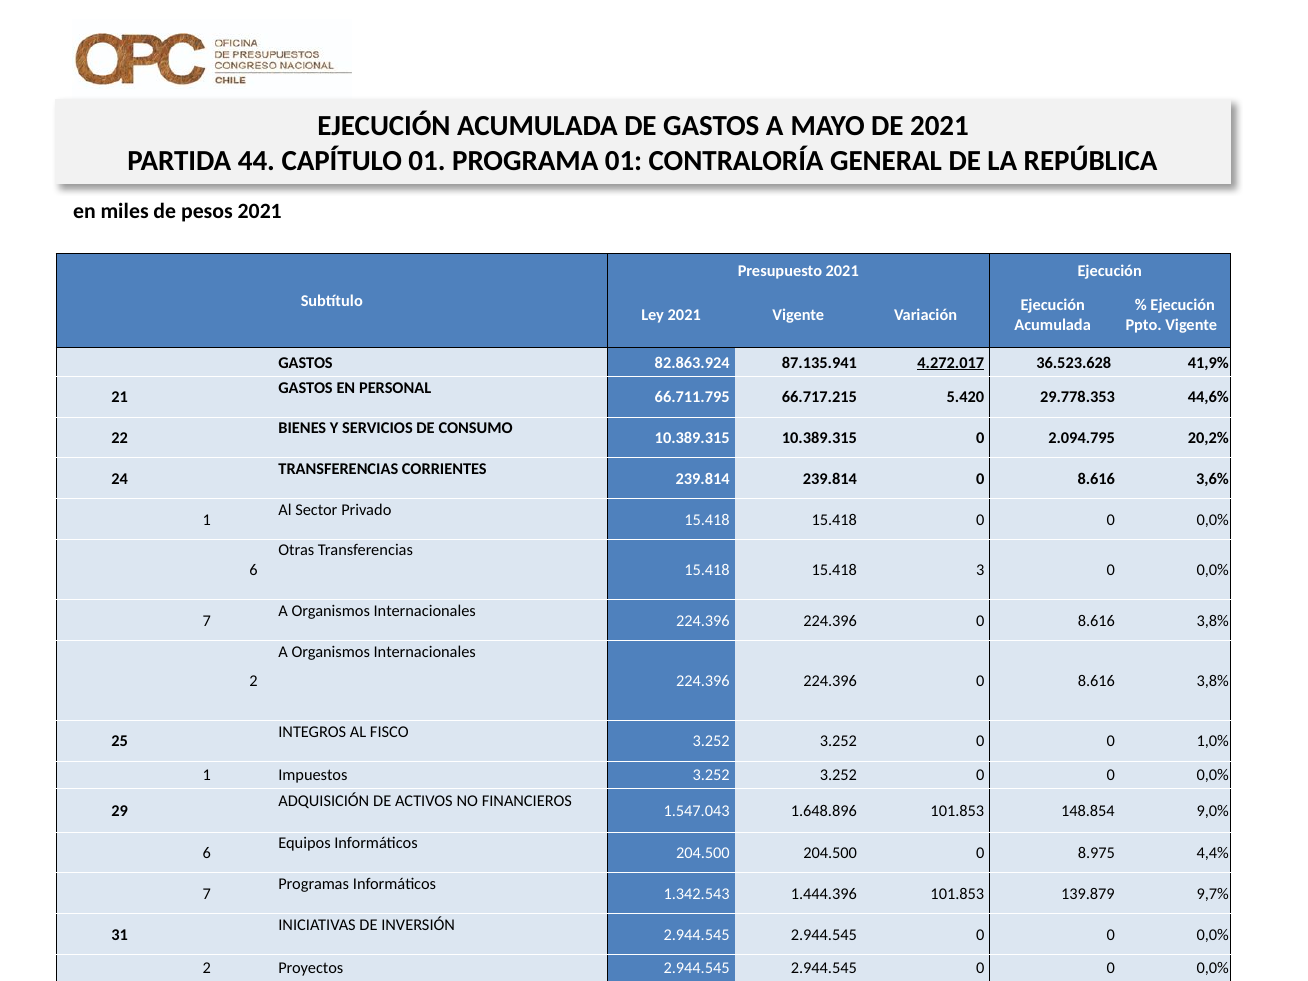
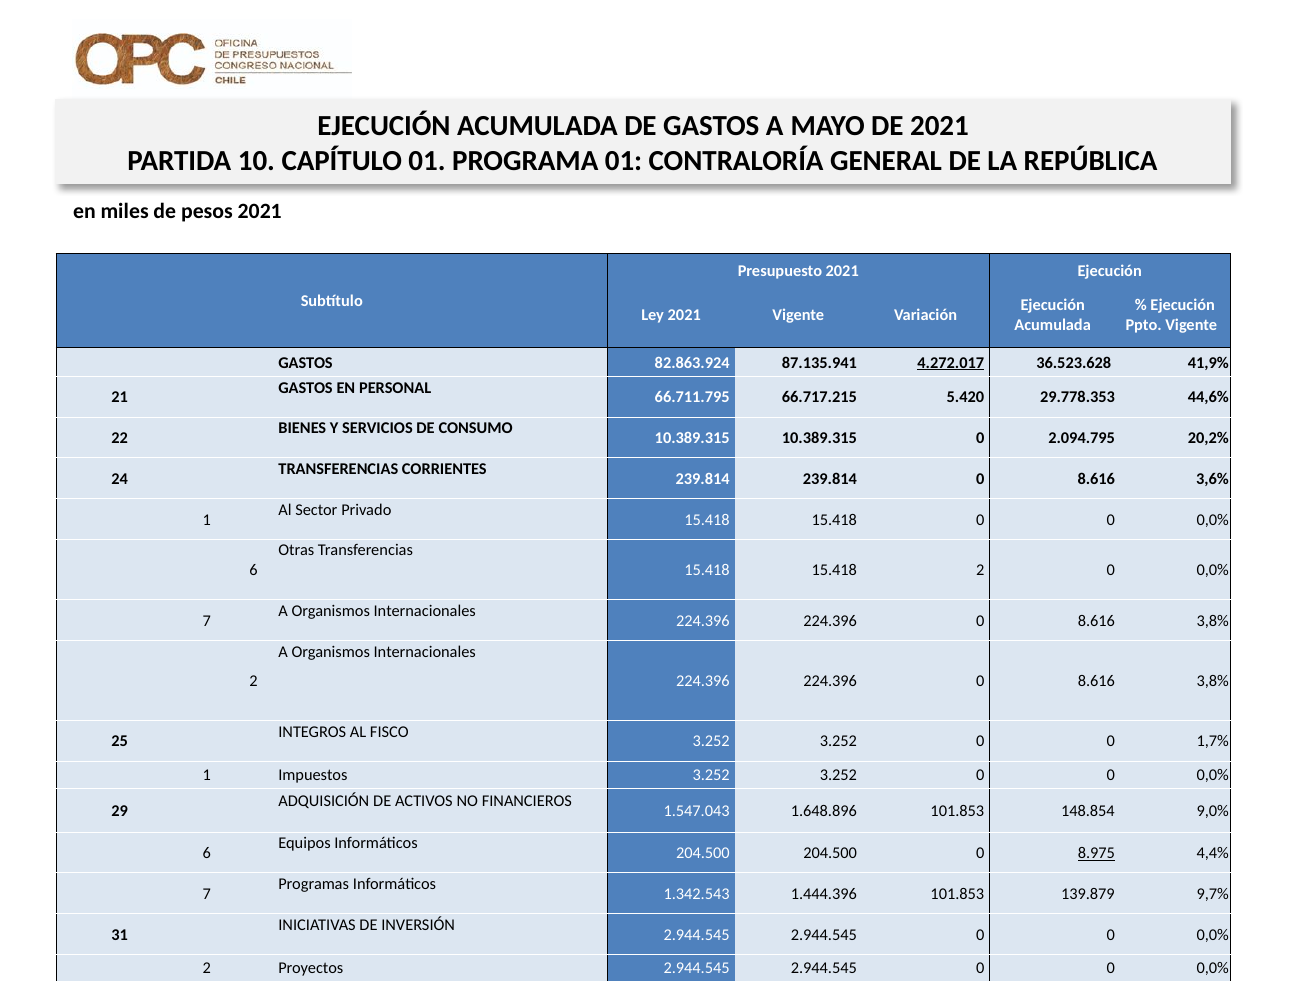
PARTIDA 44: 44 -> 10
15.418 3: 3 -> 2
1,0%: 1,0% -> 1,7%
8.975 underline: none -> present
